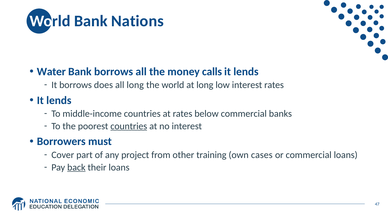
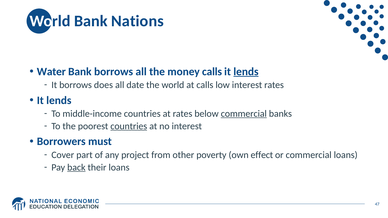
lends at (246, 72) underline: none -> present
all long: long -> date
at long: long -> calls
commercial at (244, 114) underline: none -> present
training: training -> poverty
cases: cases -> effect
